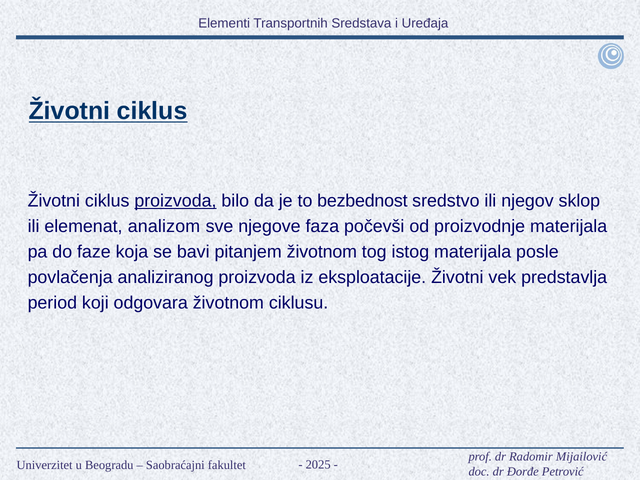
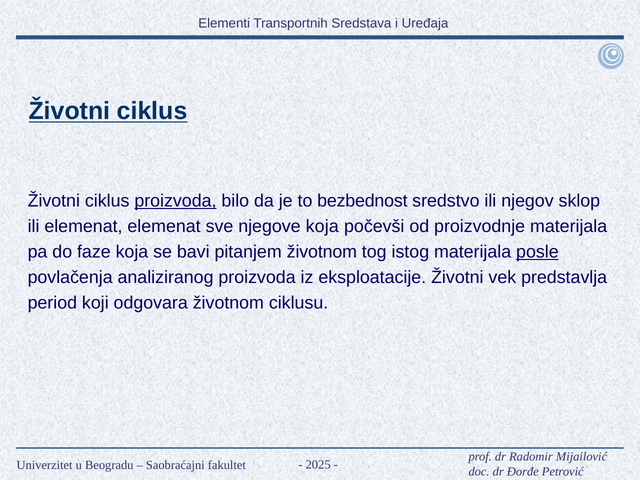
elemenat analizom: analizom -> elemenat
njegove faza: faza -> koja
posle underline: none -> present
